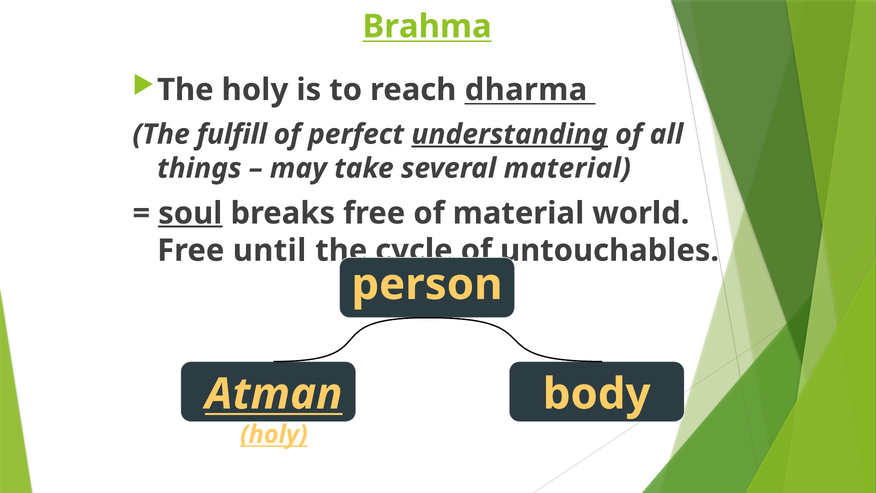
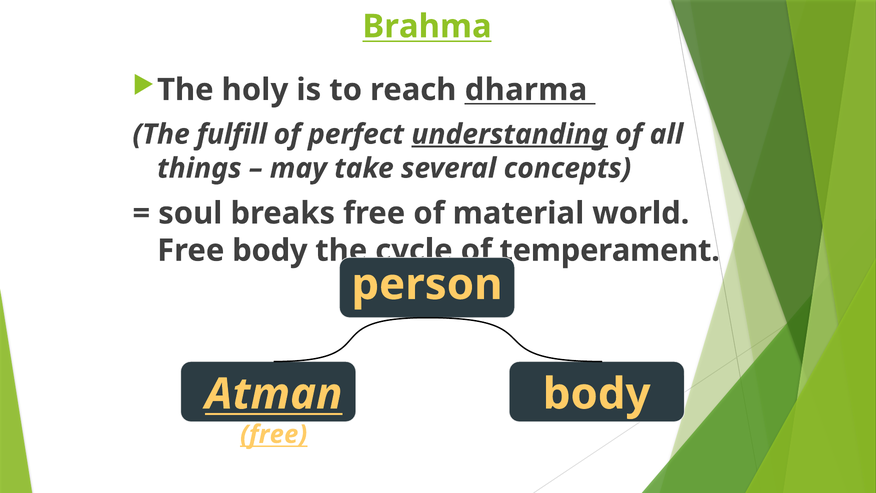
several material: material -> concepts
soul underline: present -> none
until at (270, 250): until -> body
untouchables: untouchables -> temperament
holy at (274, 434): holy -> free
